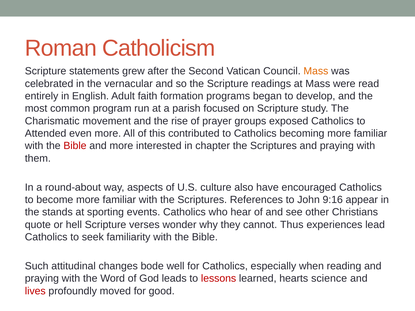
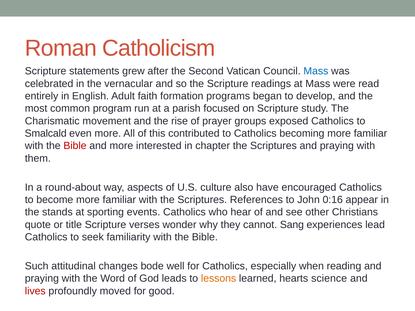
Mass at (316, 71) colour: orange -> blue
Attended: Attended -> Smalcald
9:16: 9:16 -> 0:16
hell: hell -> title
Thus: Thus -> Sang
lessons colour: red -> orange
